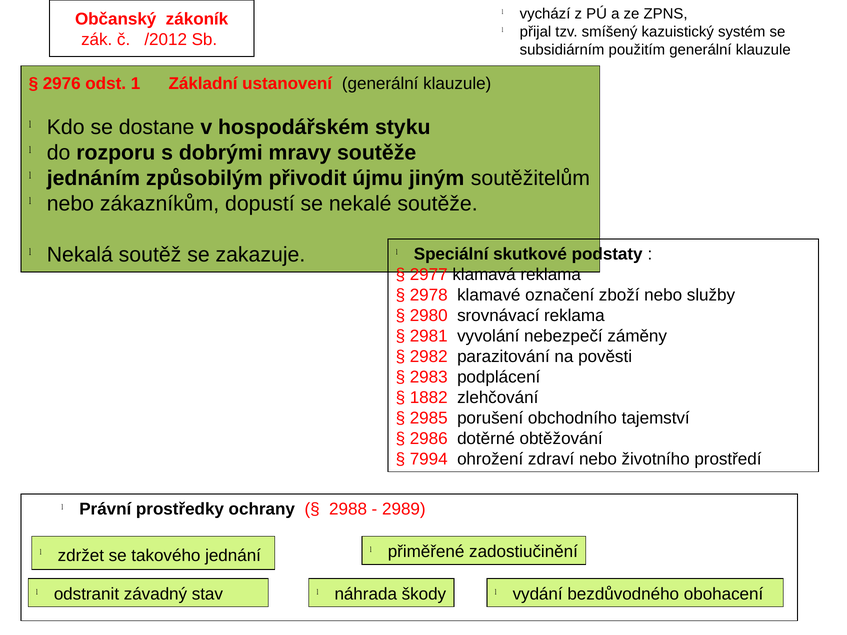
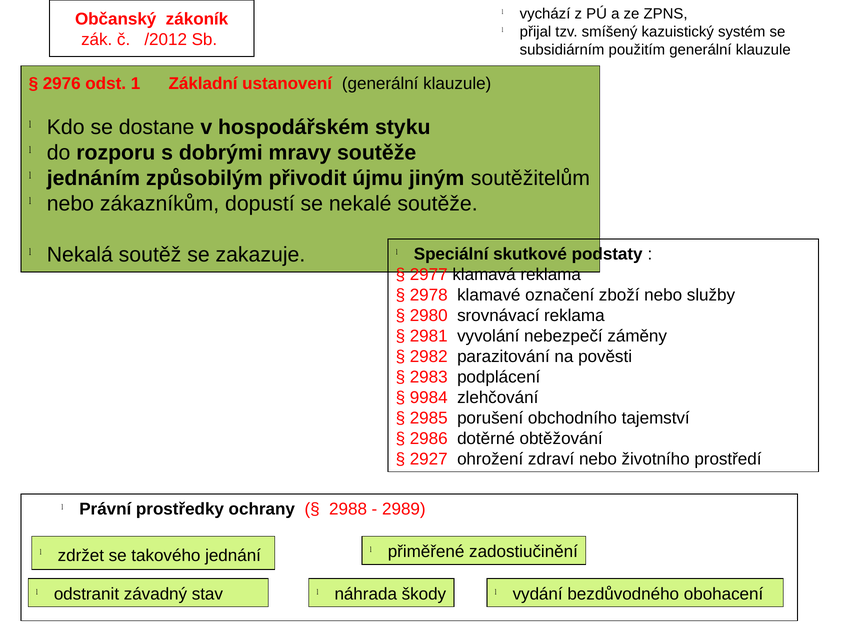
1882: 1882 -> 9984
7994: 7994 -> 2927
